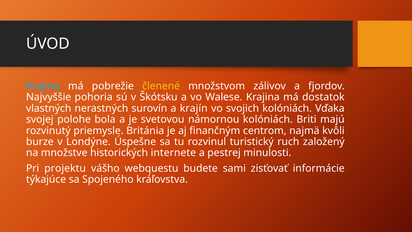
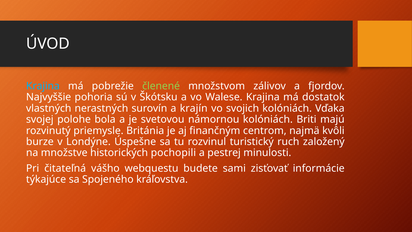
členené colour: yellow -> light green
internete: internete -> pochopili
projektu: projektu -> čitateľná
